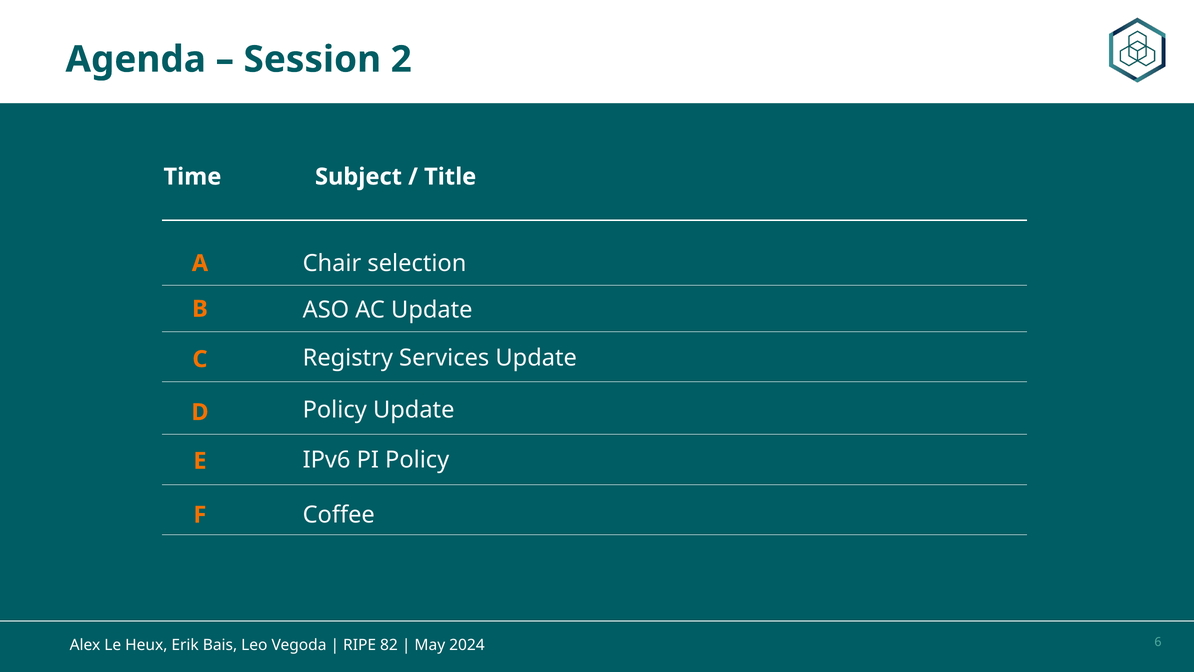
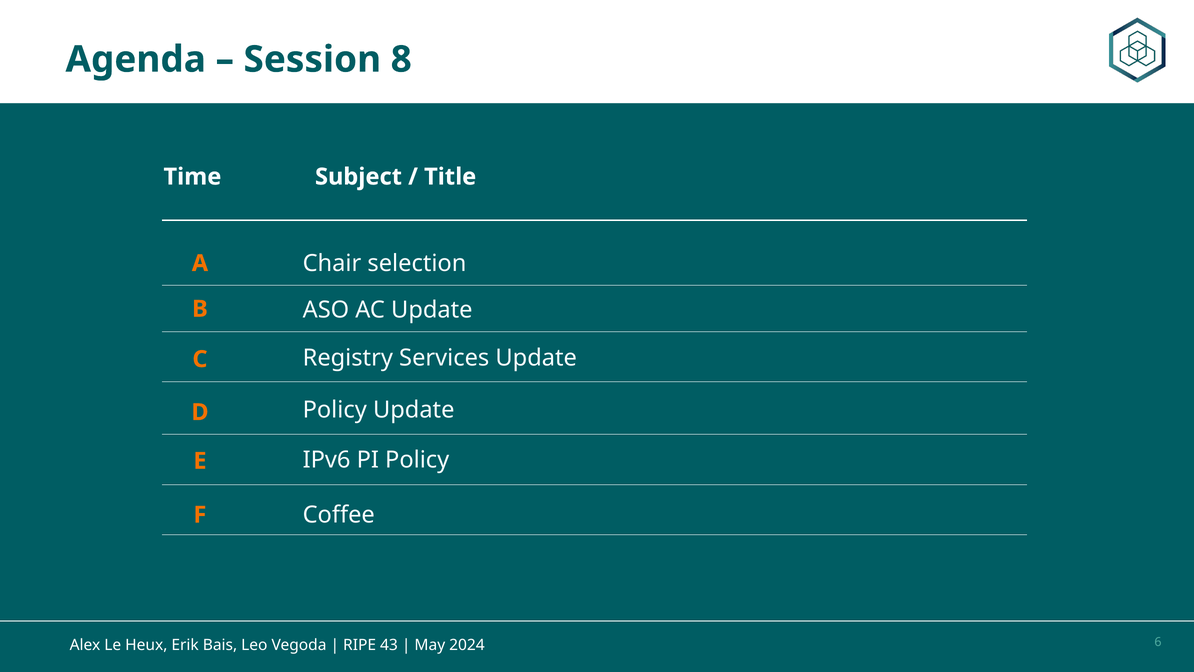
2: 2 -> 8
82: 82 -> 43
